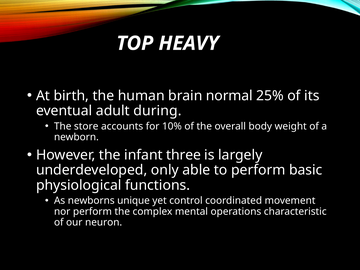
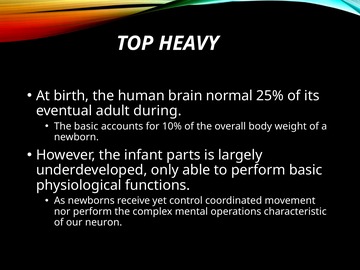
The store: store -> basic
three: three -> parts
unique: unique -> receive
